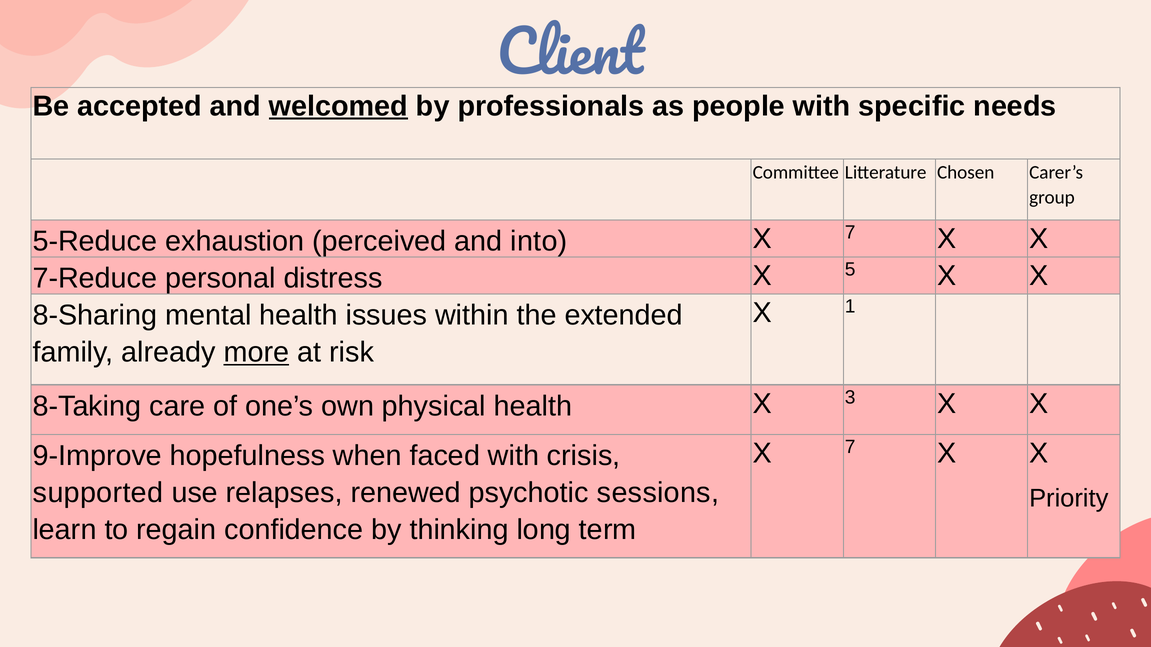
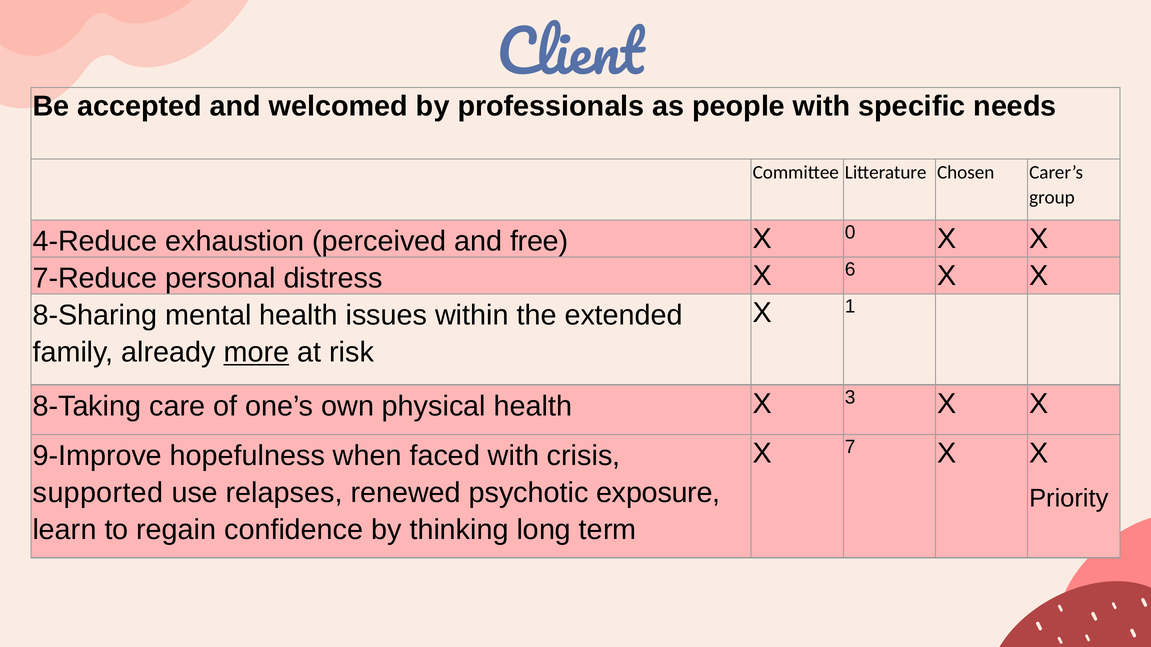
welcomed underline: present -> none
5-Reduce: 5-Reduce -> 4-Reduce
into: into -> free
7 at (850, 233): 7 -> 0
5: 5 -> 6
sessions: sessions -> exposure
